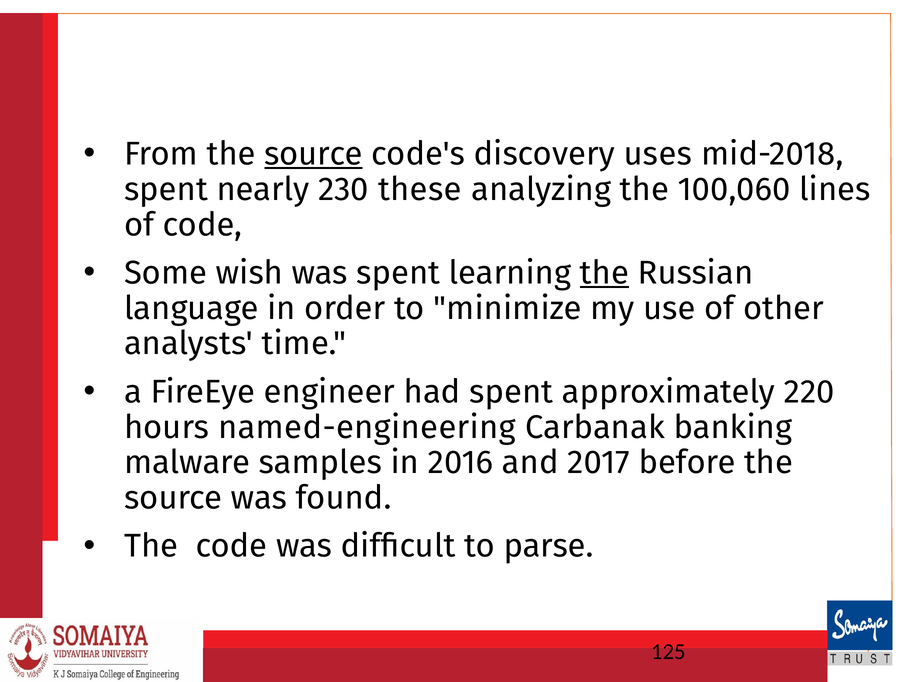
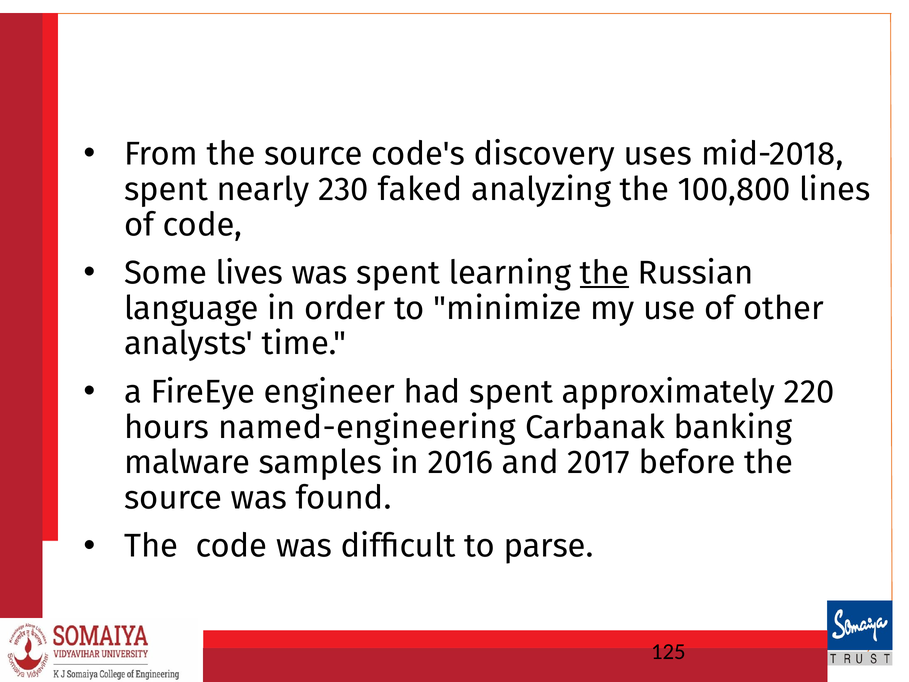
source at (314, 154) underline: present -> none
these: these -> faked
100,060: 100,060 -> 100,800
wish: wish -> lives
